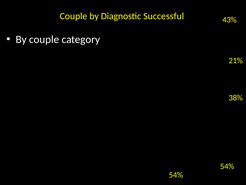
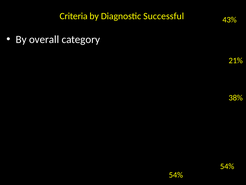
Couple at (73, 16): Couple -> Criteria
By couple: couple -> overall
